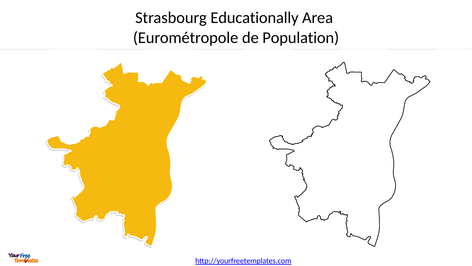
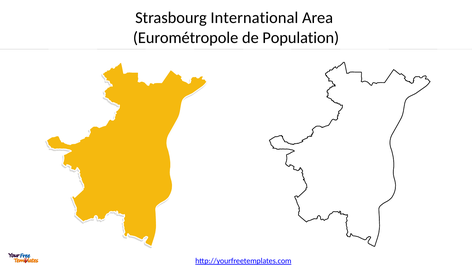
Educationally: Educationally -> International
